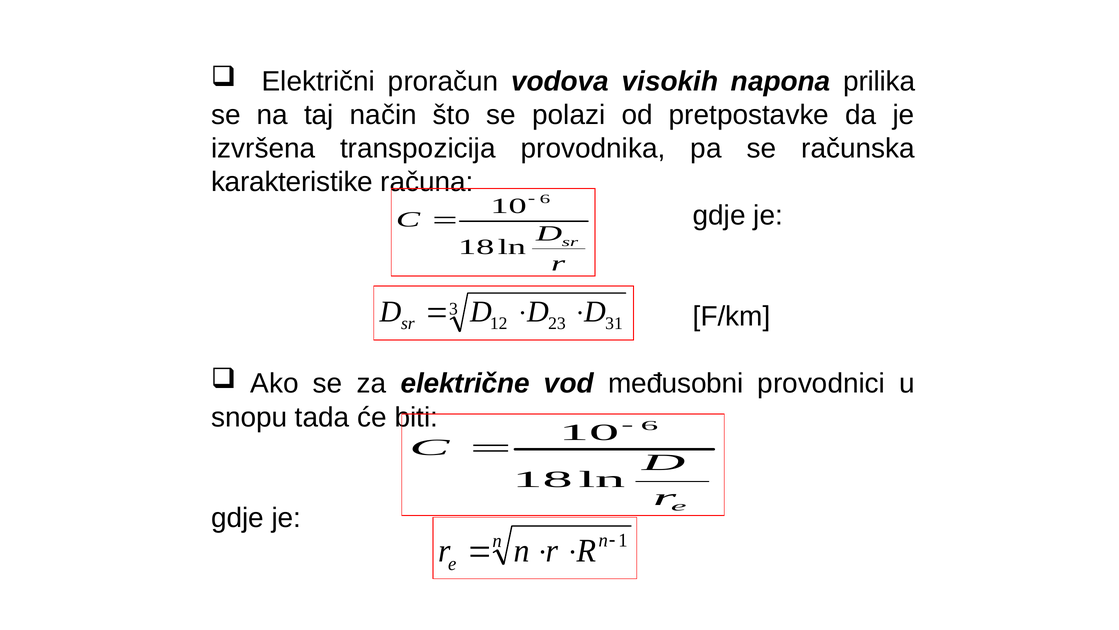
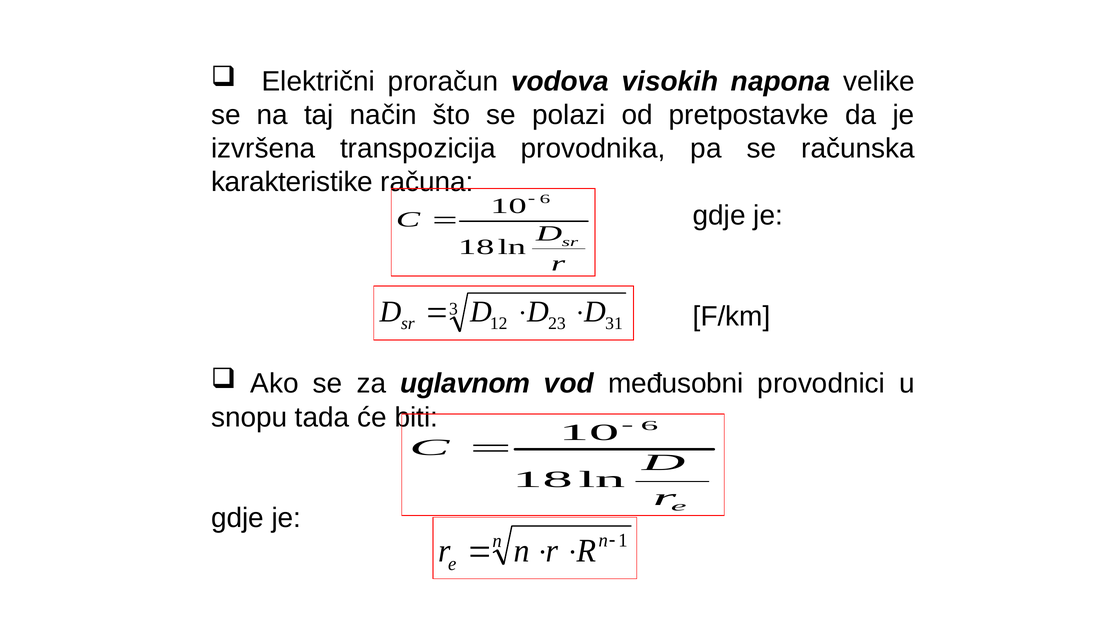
prilika: prilika -> velike
električne: električne -> uglavnom
